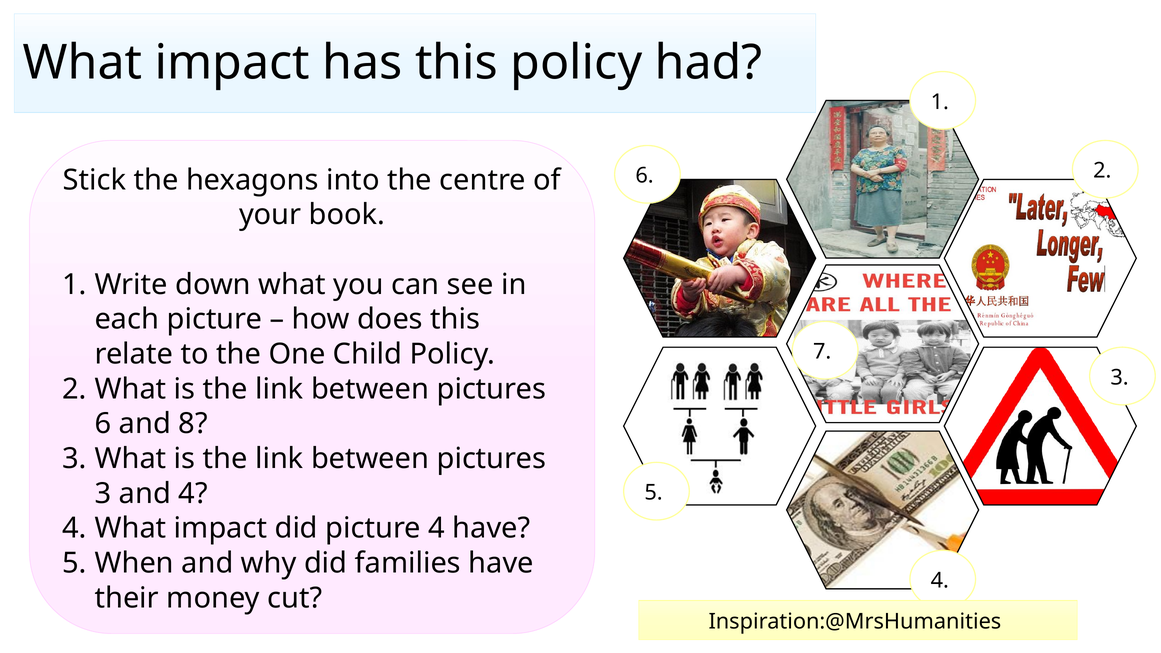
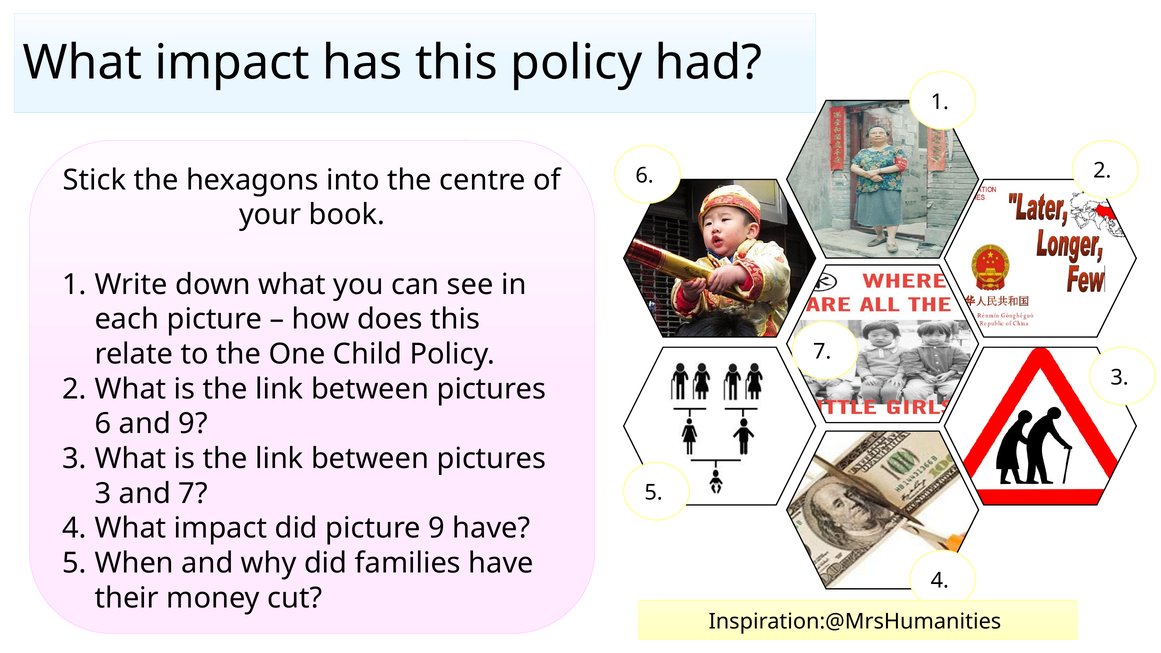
and 8: 8 -> 9
and 4: 4 -> 7
picture 4: 4 -> 9
